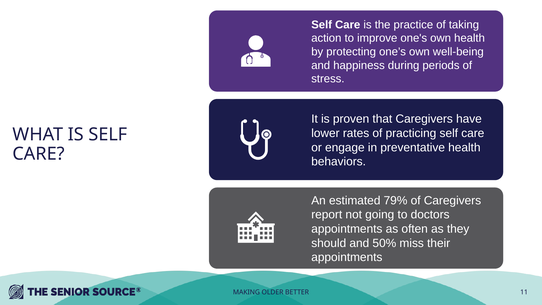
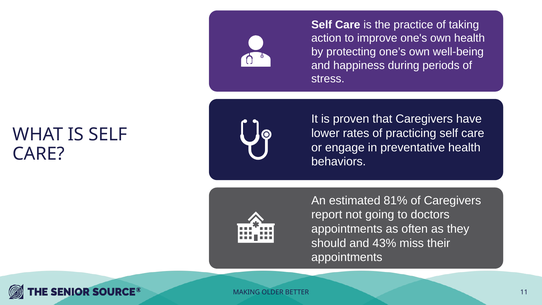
79%: 79% -> 81%
50%: 50% -> 43%
